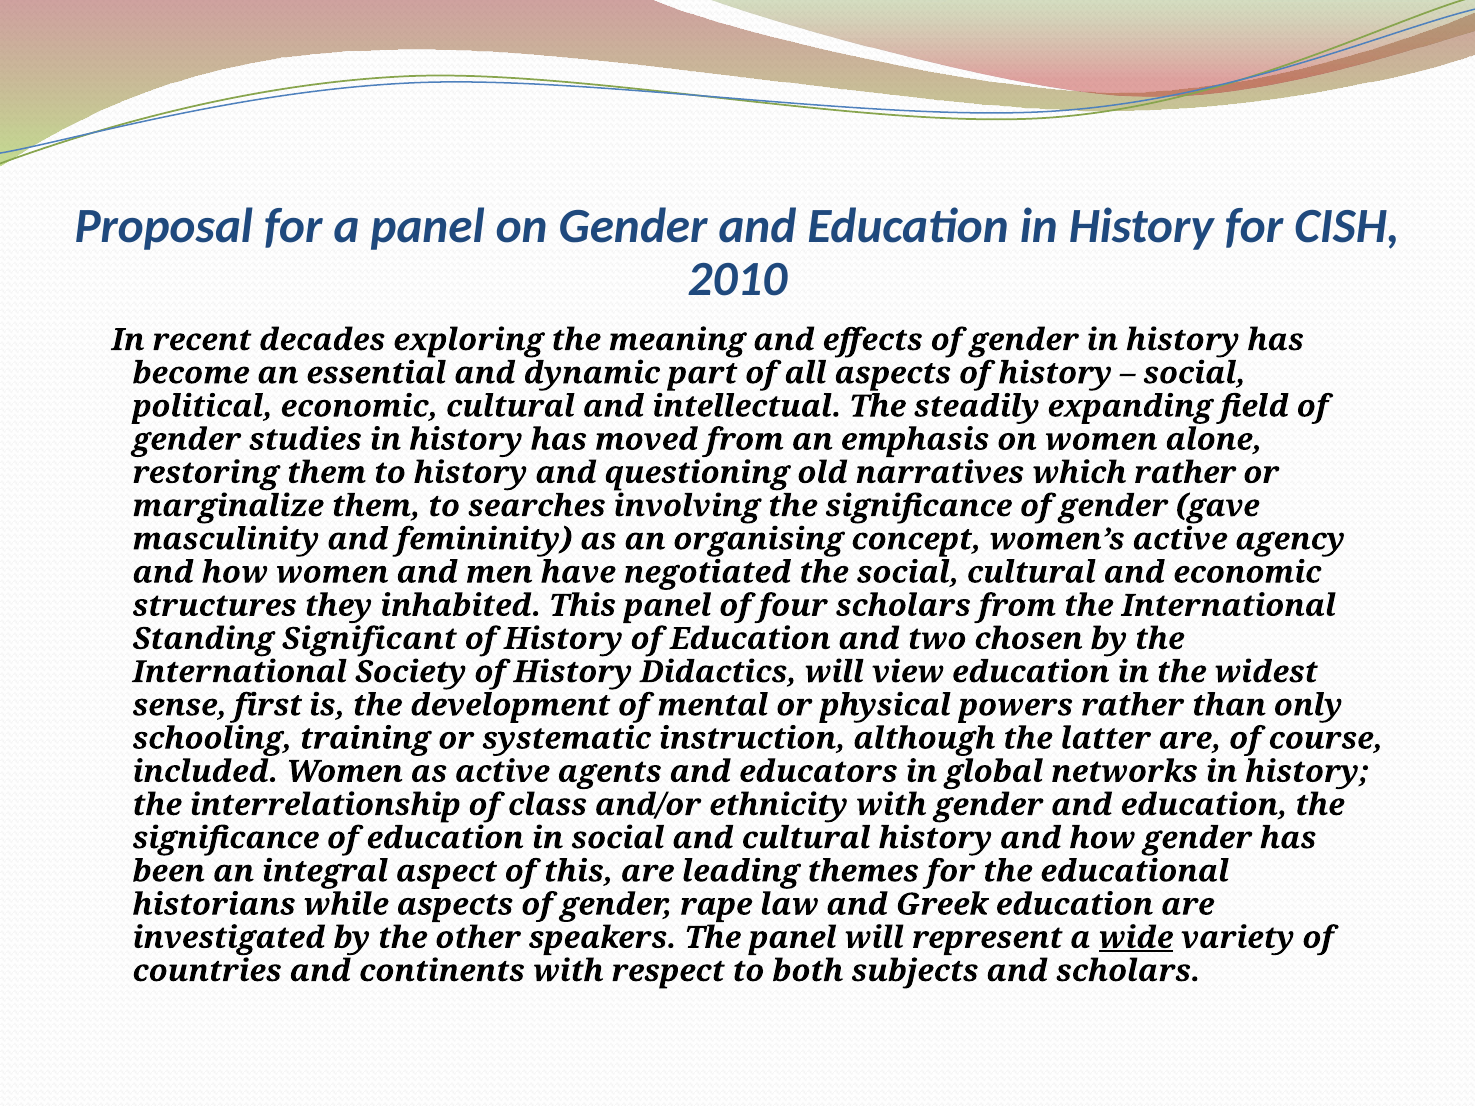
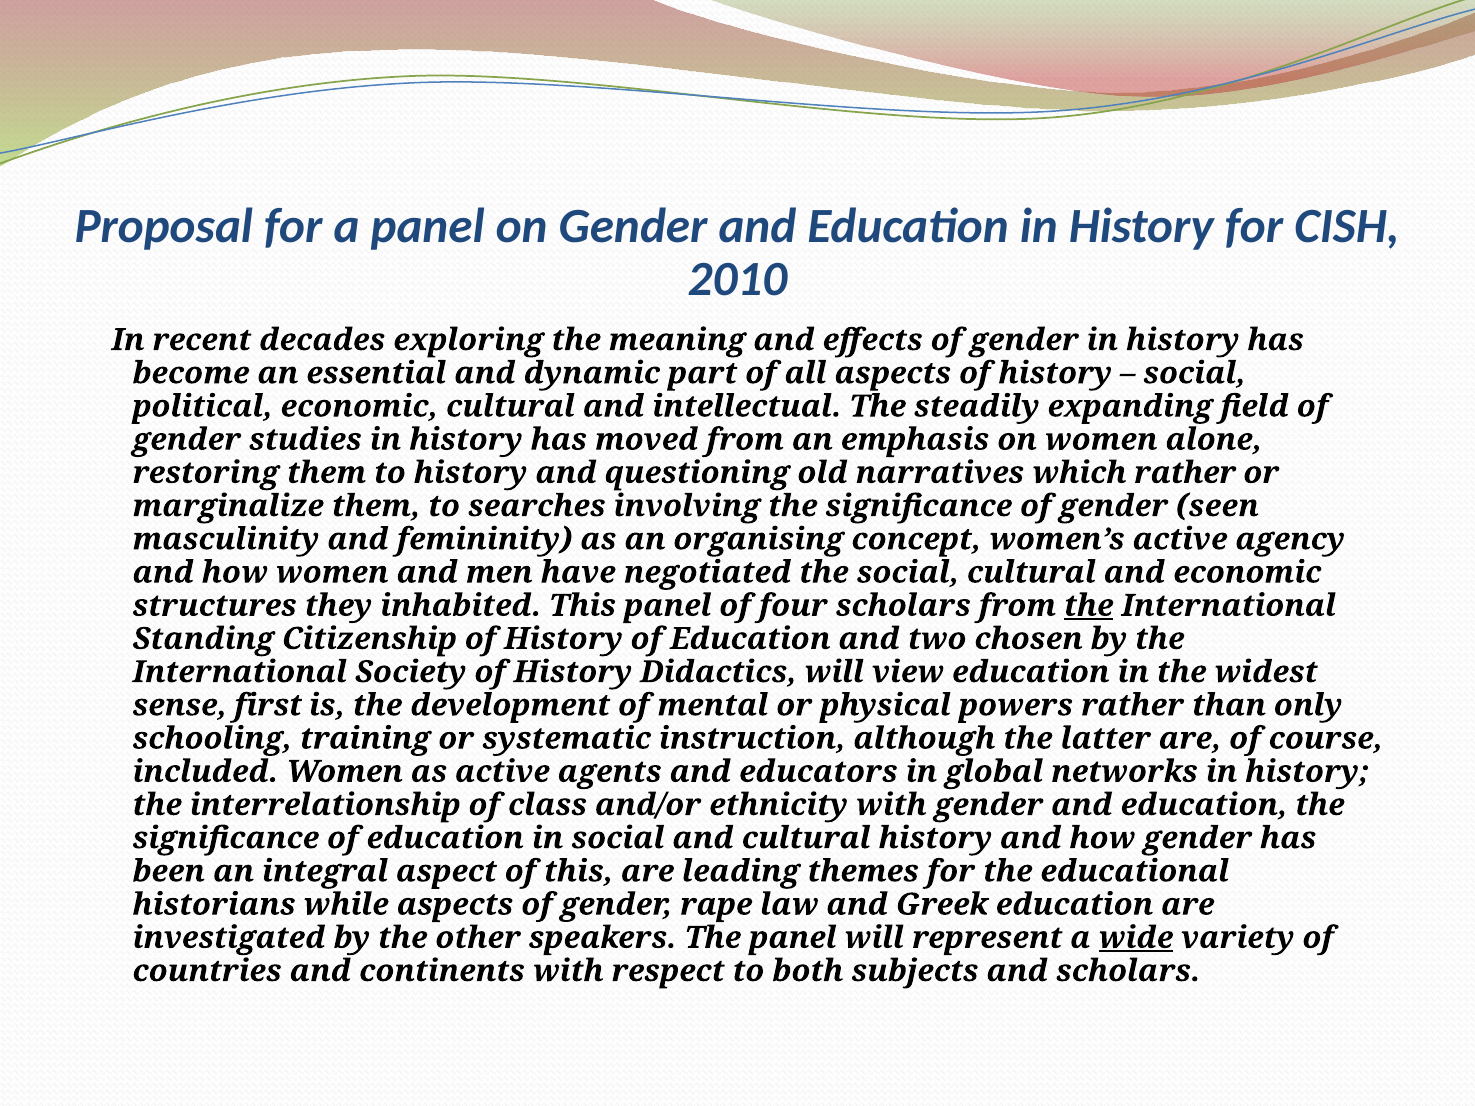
gave: gave -> seen
the at (1089, 606) underline: none -> present
Significant: Significant -> Citizenship
